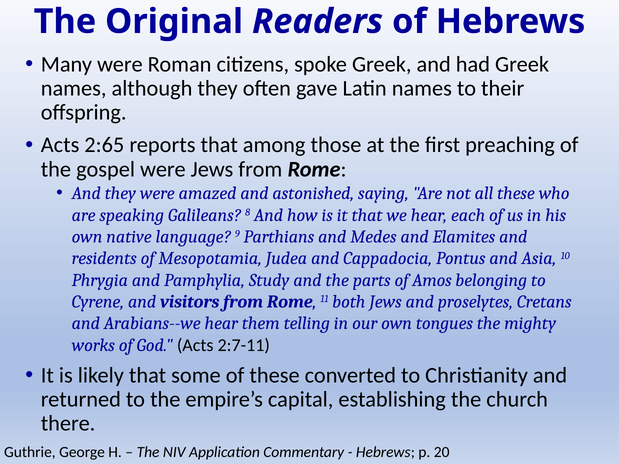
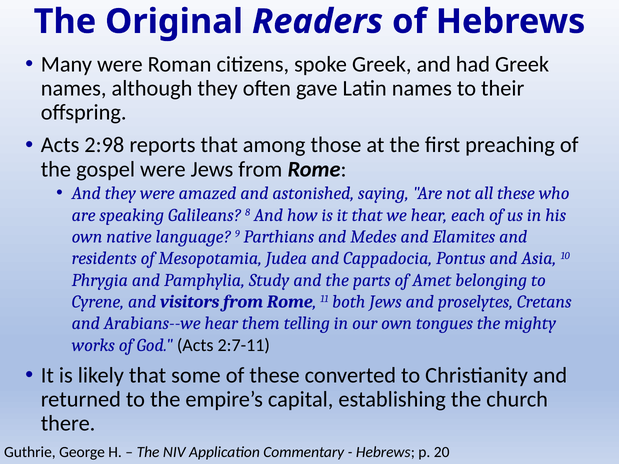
2:65: 2:65 -> 2:98
Amos: Amos -> Amet
